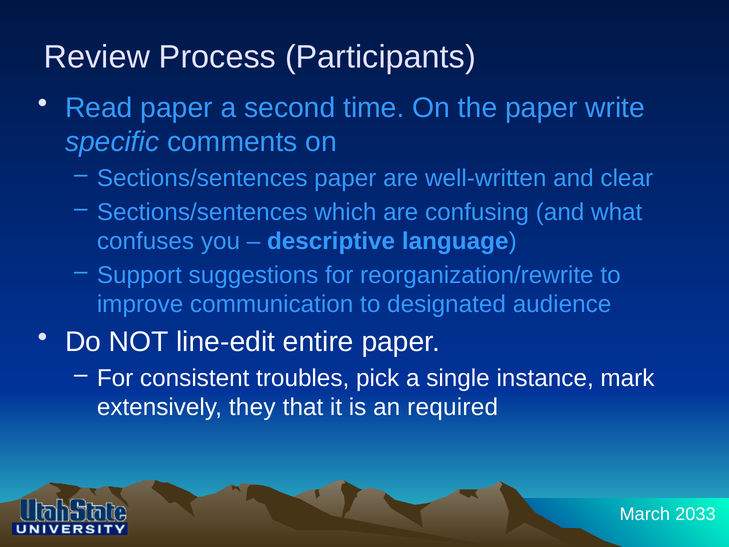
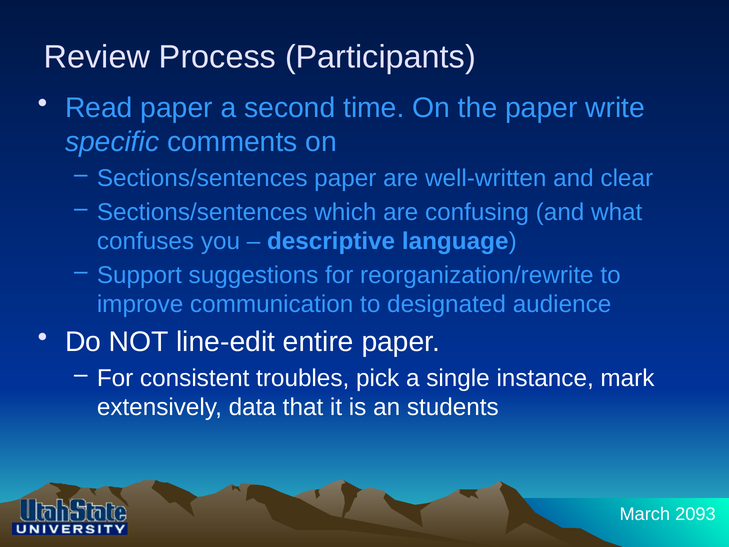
they: they -> data
required: required -> students
2033: 2033 -> 2093
